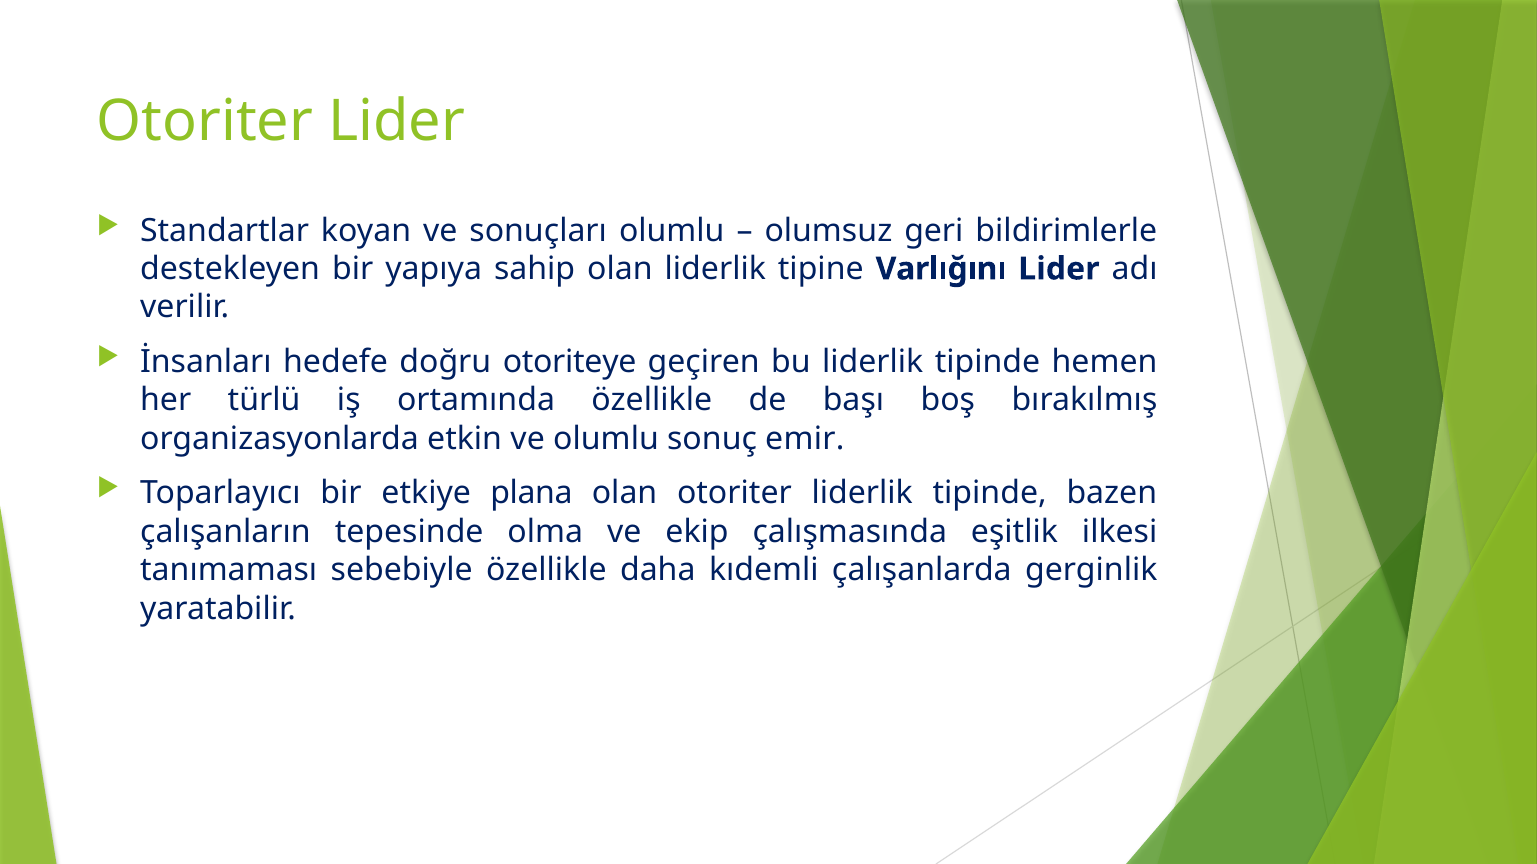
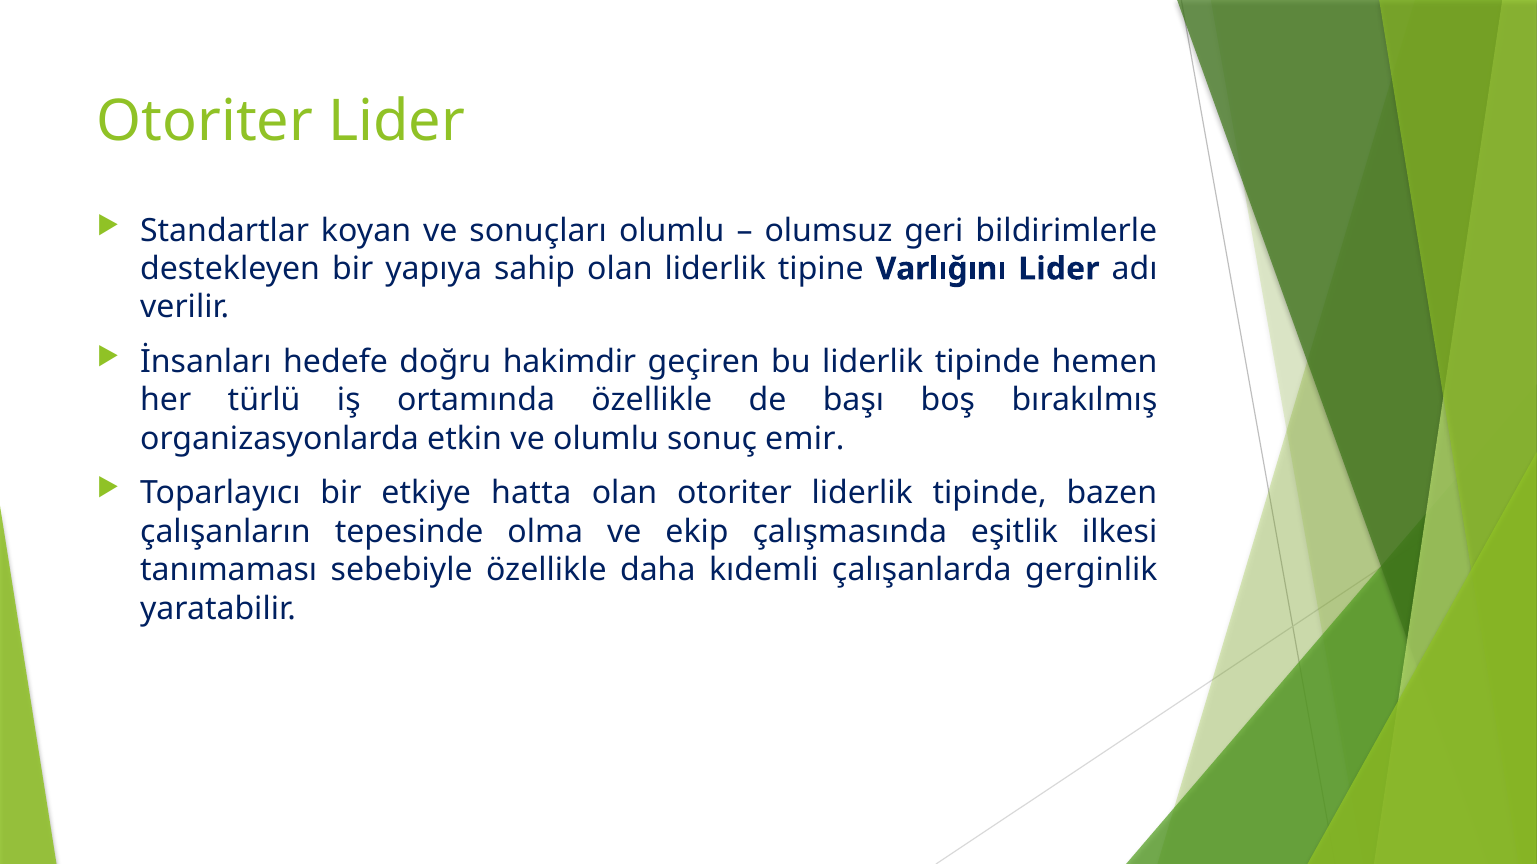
otoriteye: otoriteye -> hakimdir
plana: plana -> hatta
